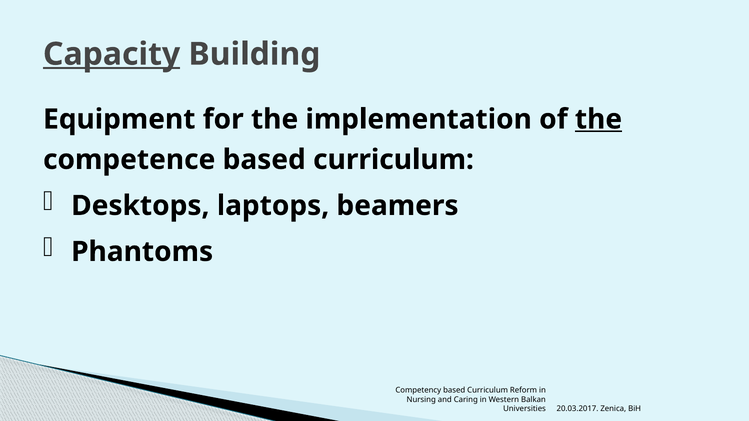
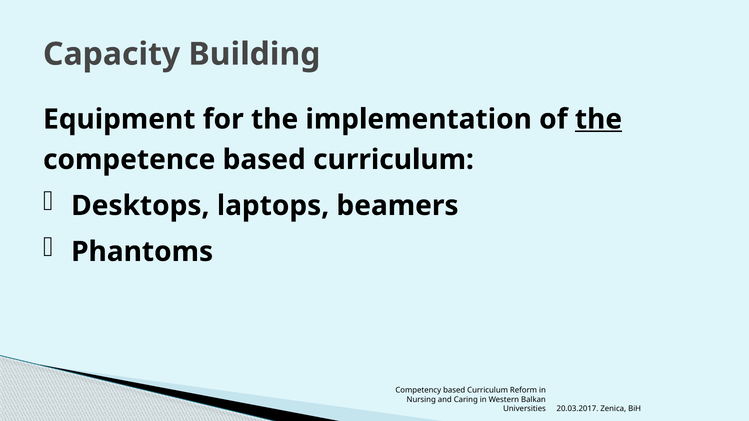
Capacity underline: present -> none
